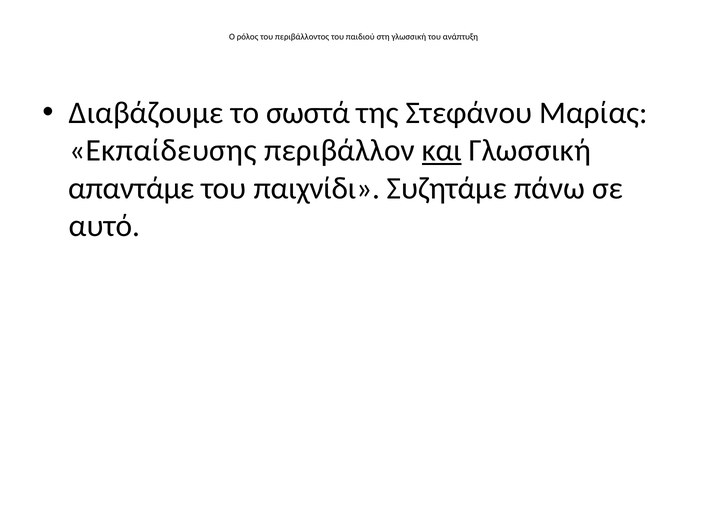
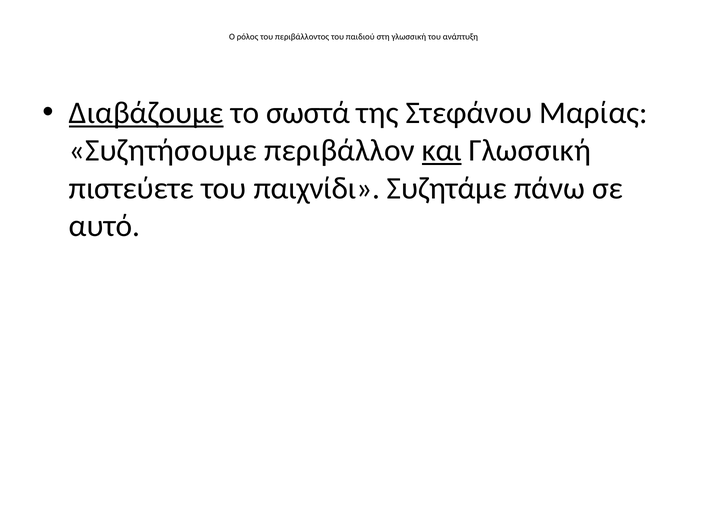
Διαβάζουμε underline: none -> present
Εκπαίδευσης: Εκπαίδευσης -> Συζητήσουμε
απαντάμε: απαντάμε -> πιστεύετε
